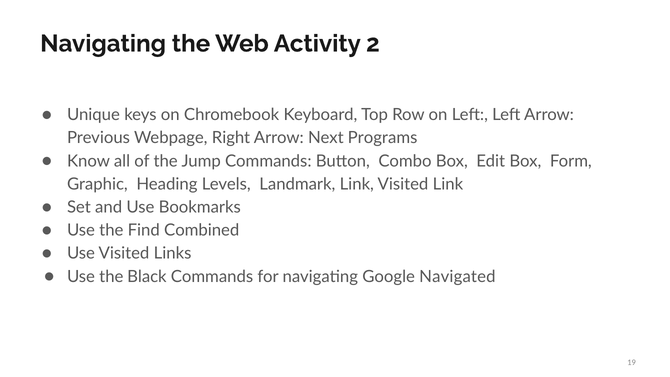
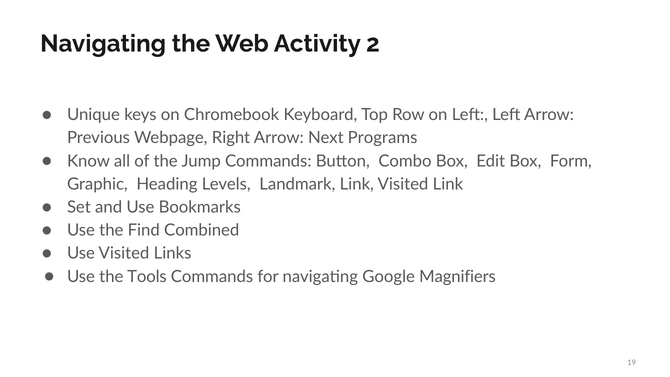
Black: Black -> Tools
Navigated: Navigated -> Magnifiers
